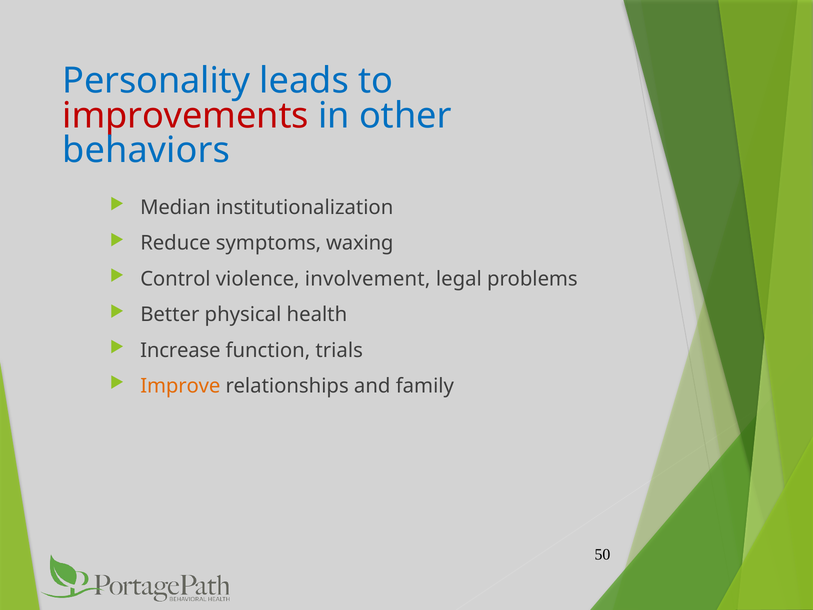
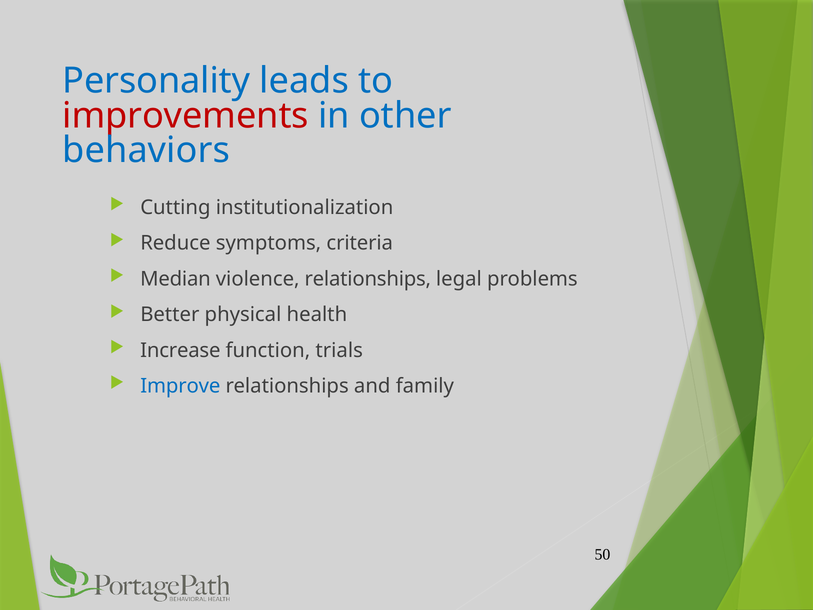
Median: Median -> Cutting
waxing: waxing -> criteria
Control: Control -> Median
violence involvement: involvement -> relationships
Improve colour: orange -> blue
